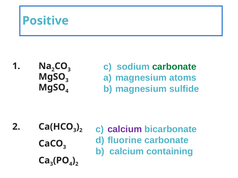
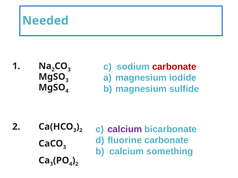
Positive: Positive -> Needed
carbonate at (174, 67) colour: green -> red
atoms: atoms -> iodide
containing: containing -> something
